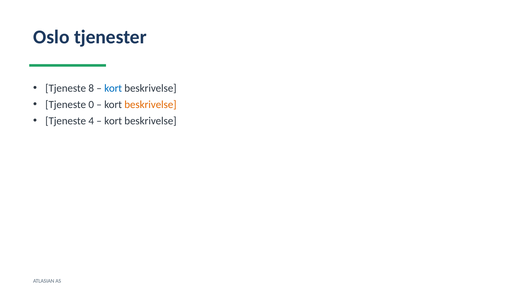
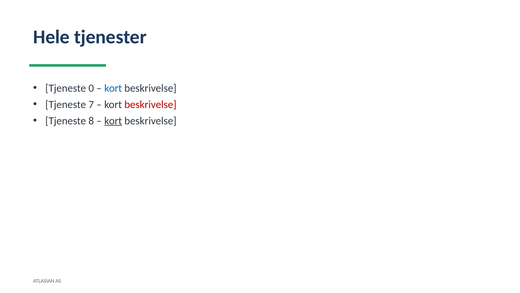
Oslo: Oslo -> Hele
8: 8 -> 0
0: 0 -> 7
beskrivelse at (150, 104) colour: orange -> red
4: 4 -> 8
kort at (113, 121) underline: none -> present
